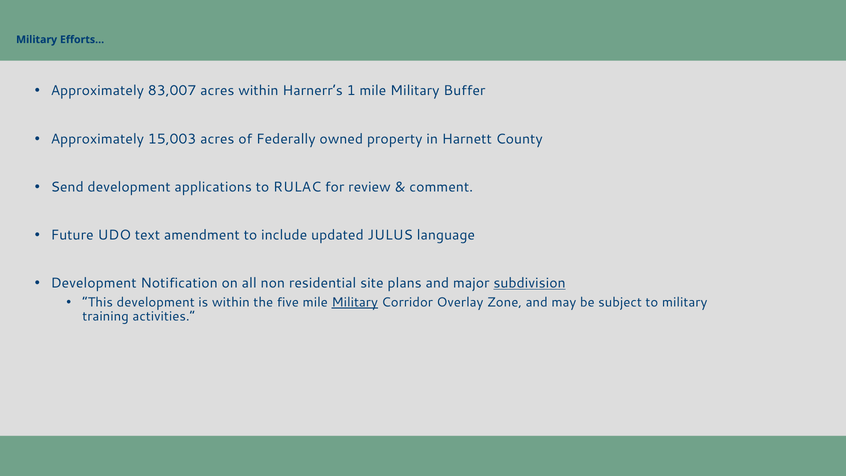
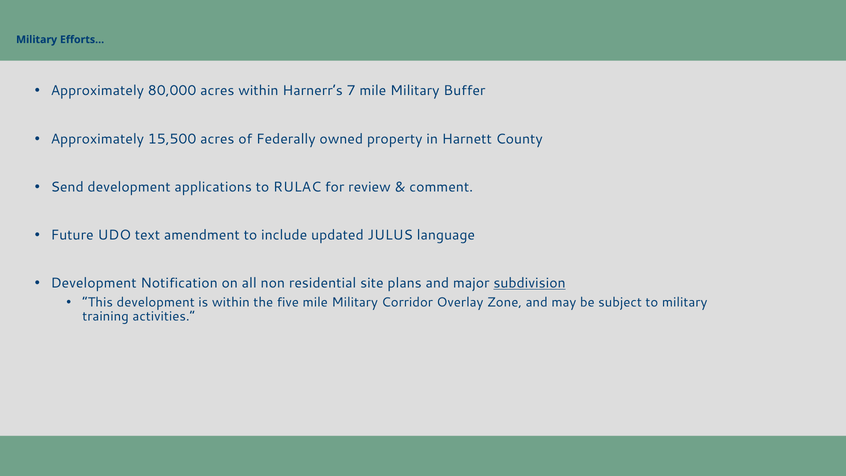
83,007: 83,007 -> 80,000
1: 1 -> 7
15,003: 15,003 -> 15,500
Military at (355, 302) underline: present -> none
